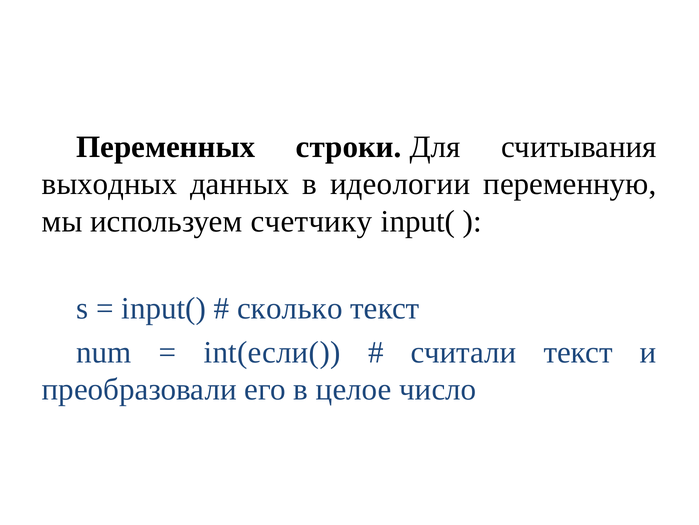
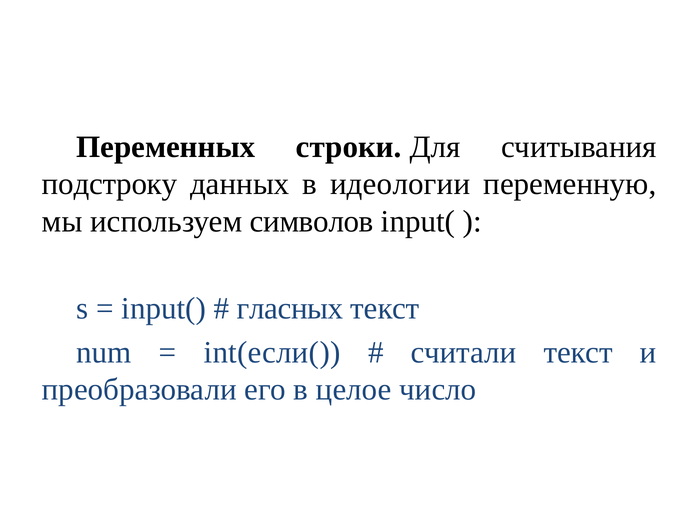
выходных: выходных -> подстроку
счетчику: счетчику -> символов
сколько: сколько -> гласных
